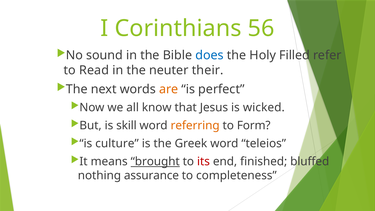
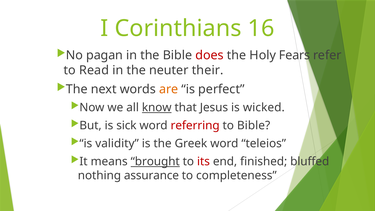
56: 56 -> 16
sound: sound -> pagan
does colour: blue -> red
Filled: Filled -> Fears
know underline: none -> present
skill: skill -> sick
referring colour: orange -> red
to Form: Form -> Bible
culture: culture -> validity
